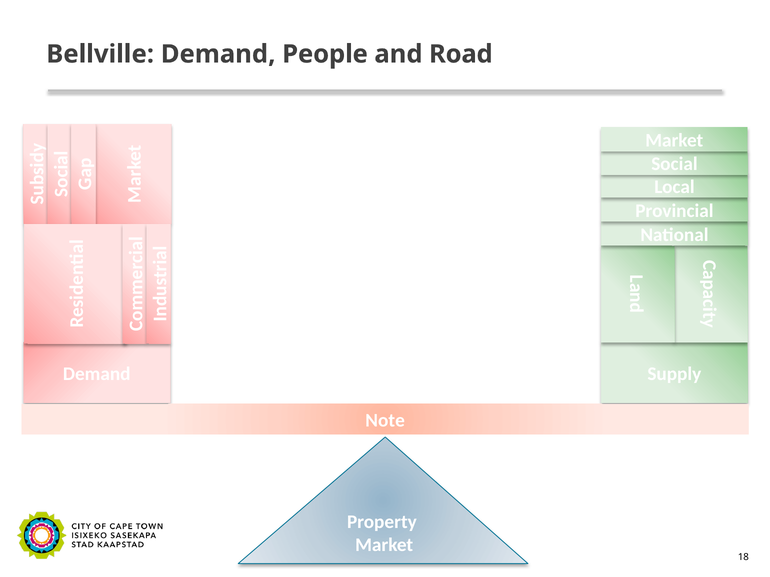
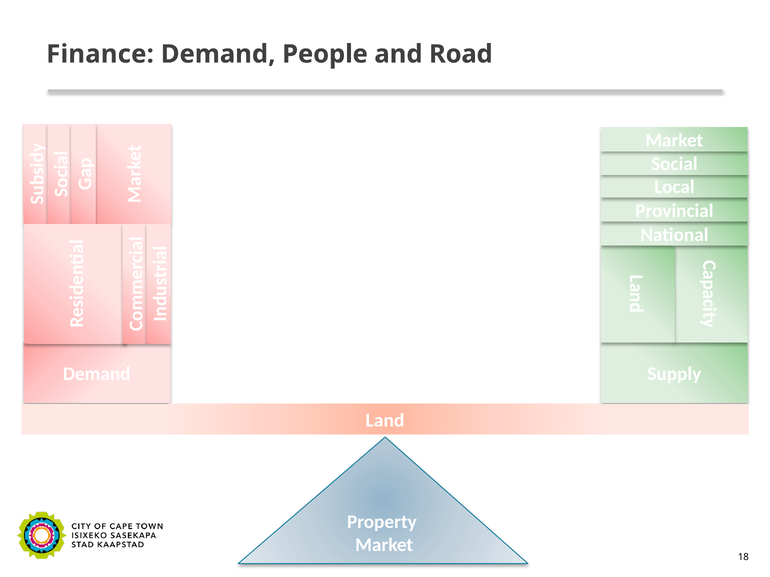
Bellville: Bellville -> Finance
Note: Note -> Land
